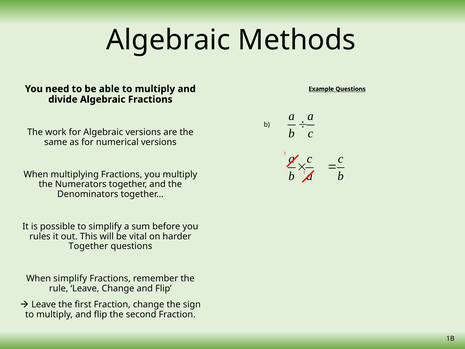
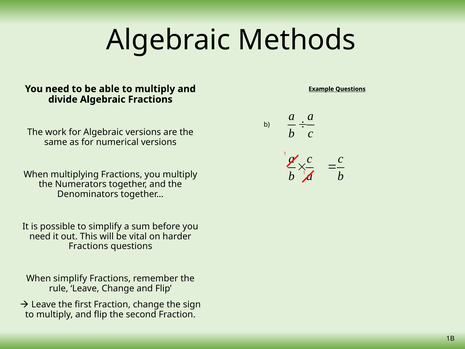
rules at (40, 236): rules -> need
Together at (88, 246): Together -> Fractions
